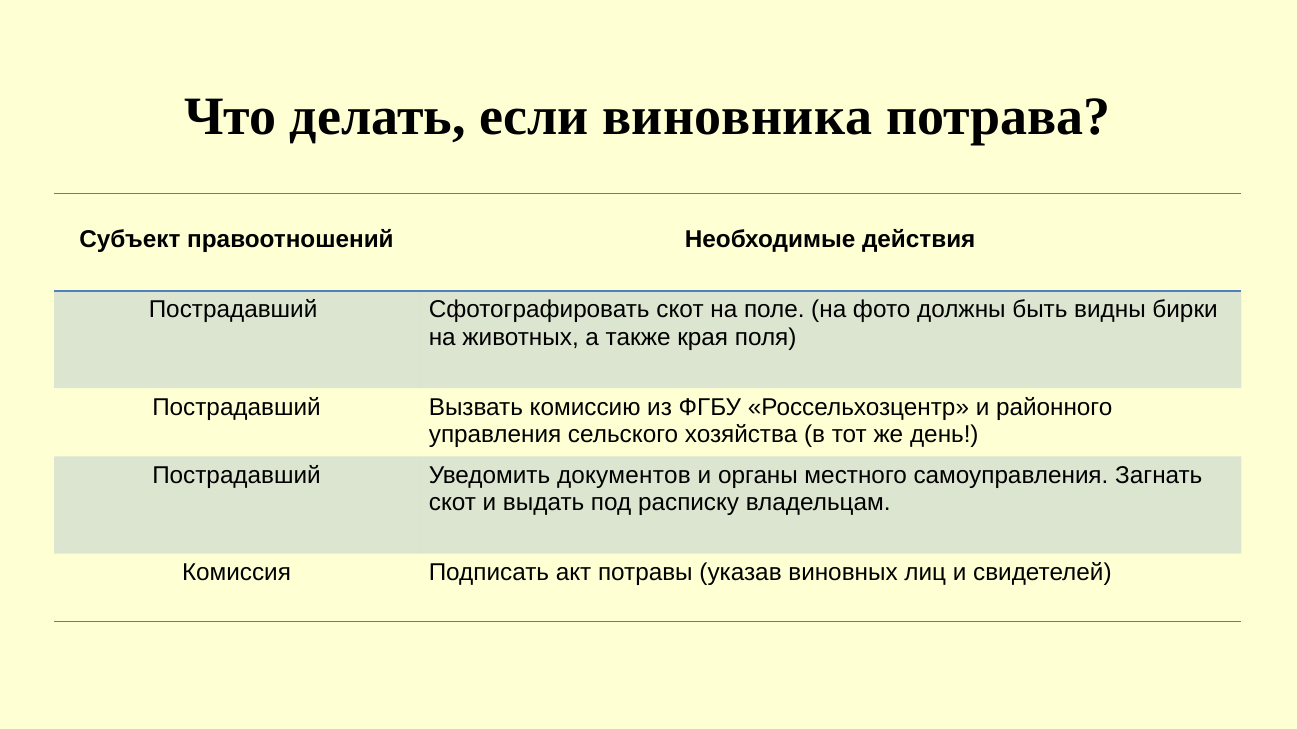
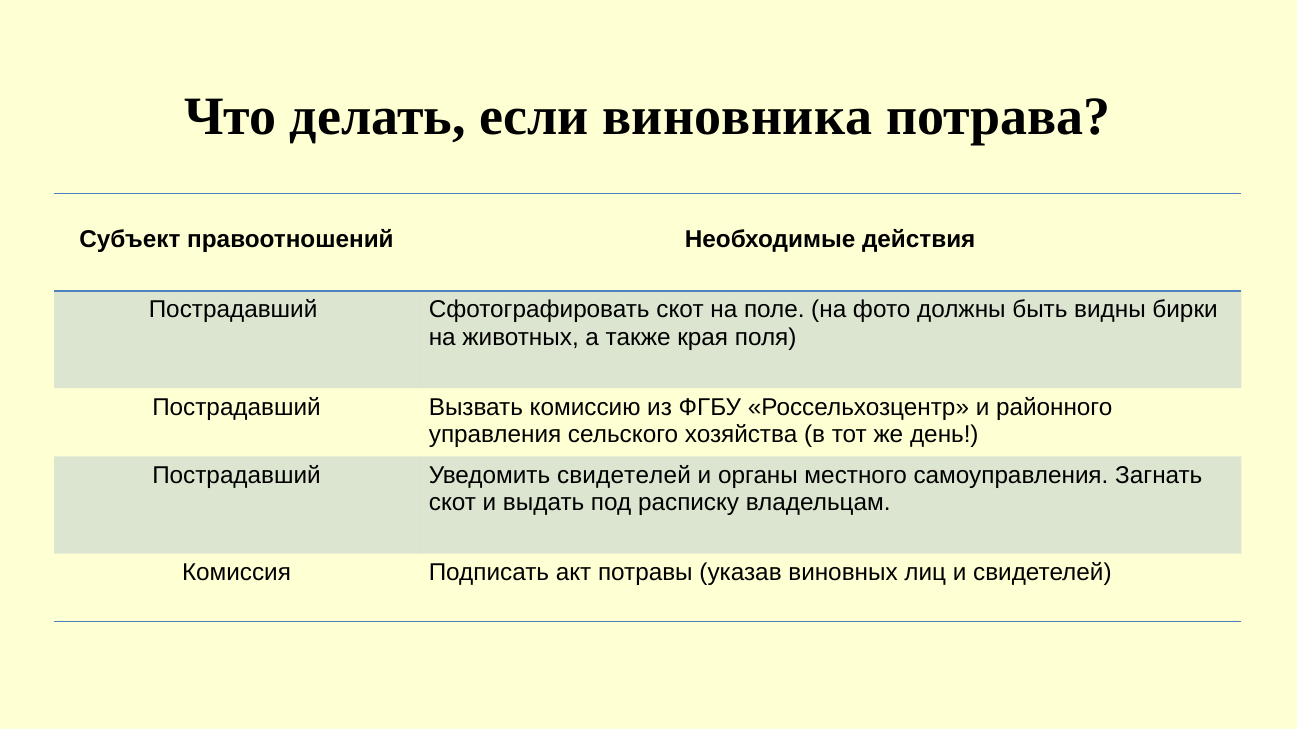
Уведомить документов: документов -> свидетелей
